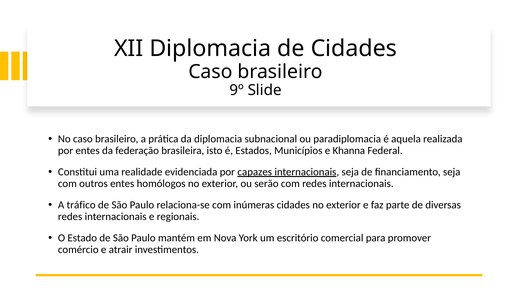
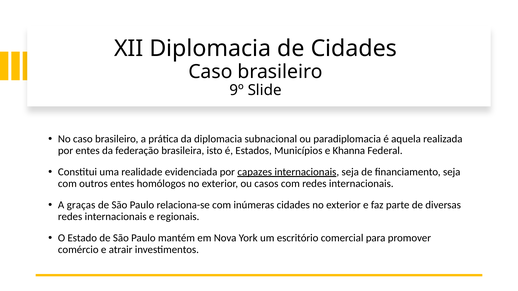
serão: serão -> casos
tráfico: tráfico -> graças
